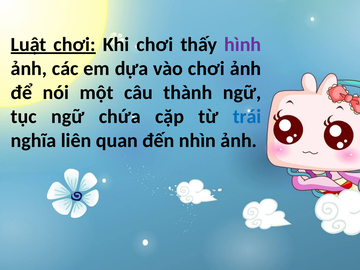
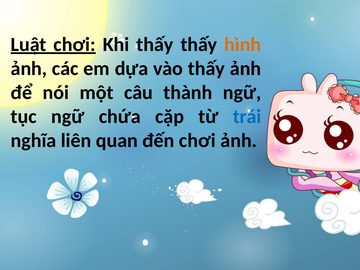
Khi chơi: chơi -> thấy
hình colour: purple -> orange
vào chơi: chơi -> thấy
đến nhìn: nhìn -> chơi
